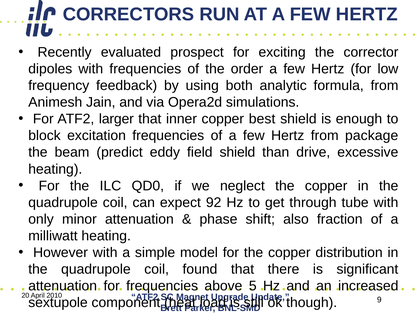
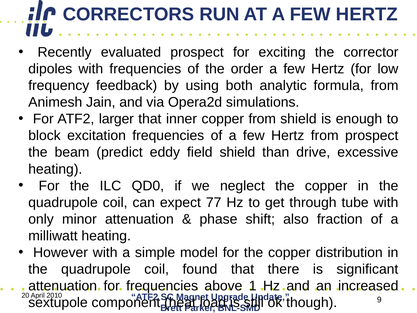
copper best: best -> from
from package: package -> prospect
92: 92 -> 77
5: 5 -> 1
